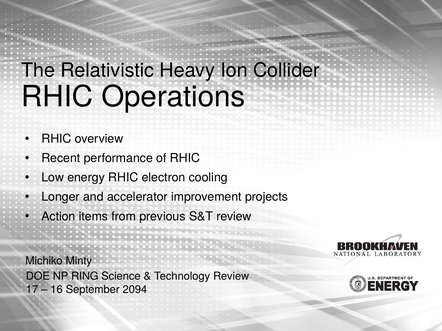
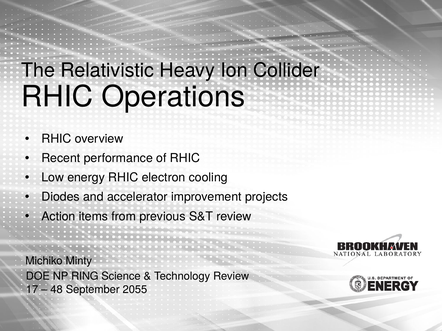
Longer: Longer -> Diodes
16: 16 -> 48
2094: 2094 -> 2055
